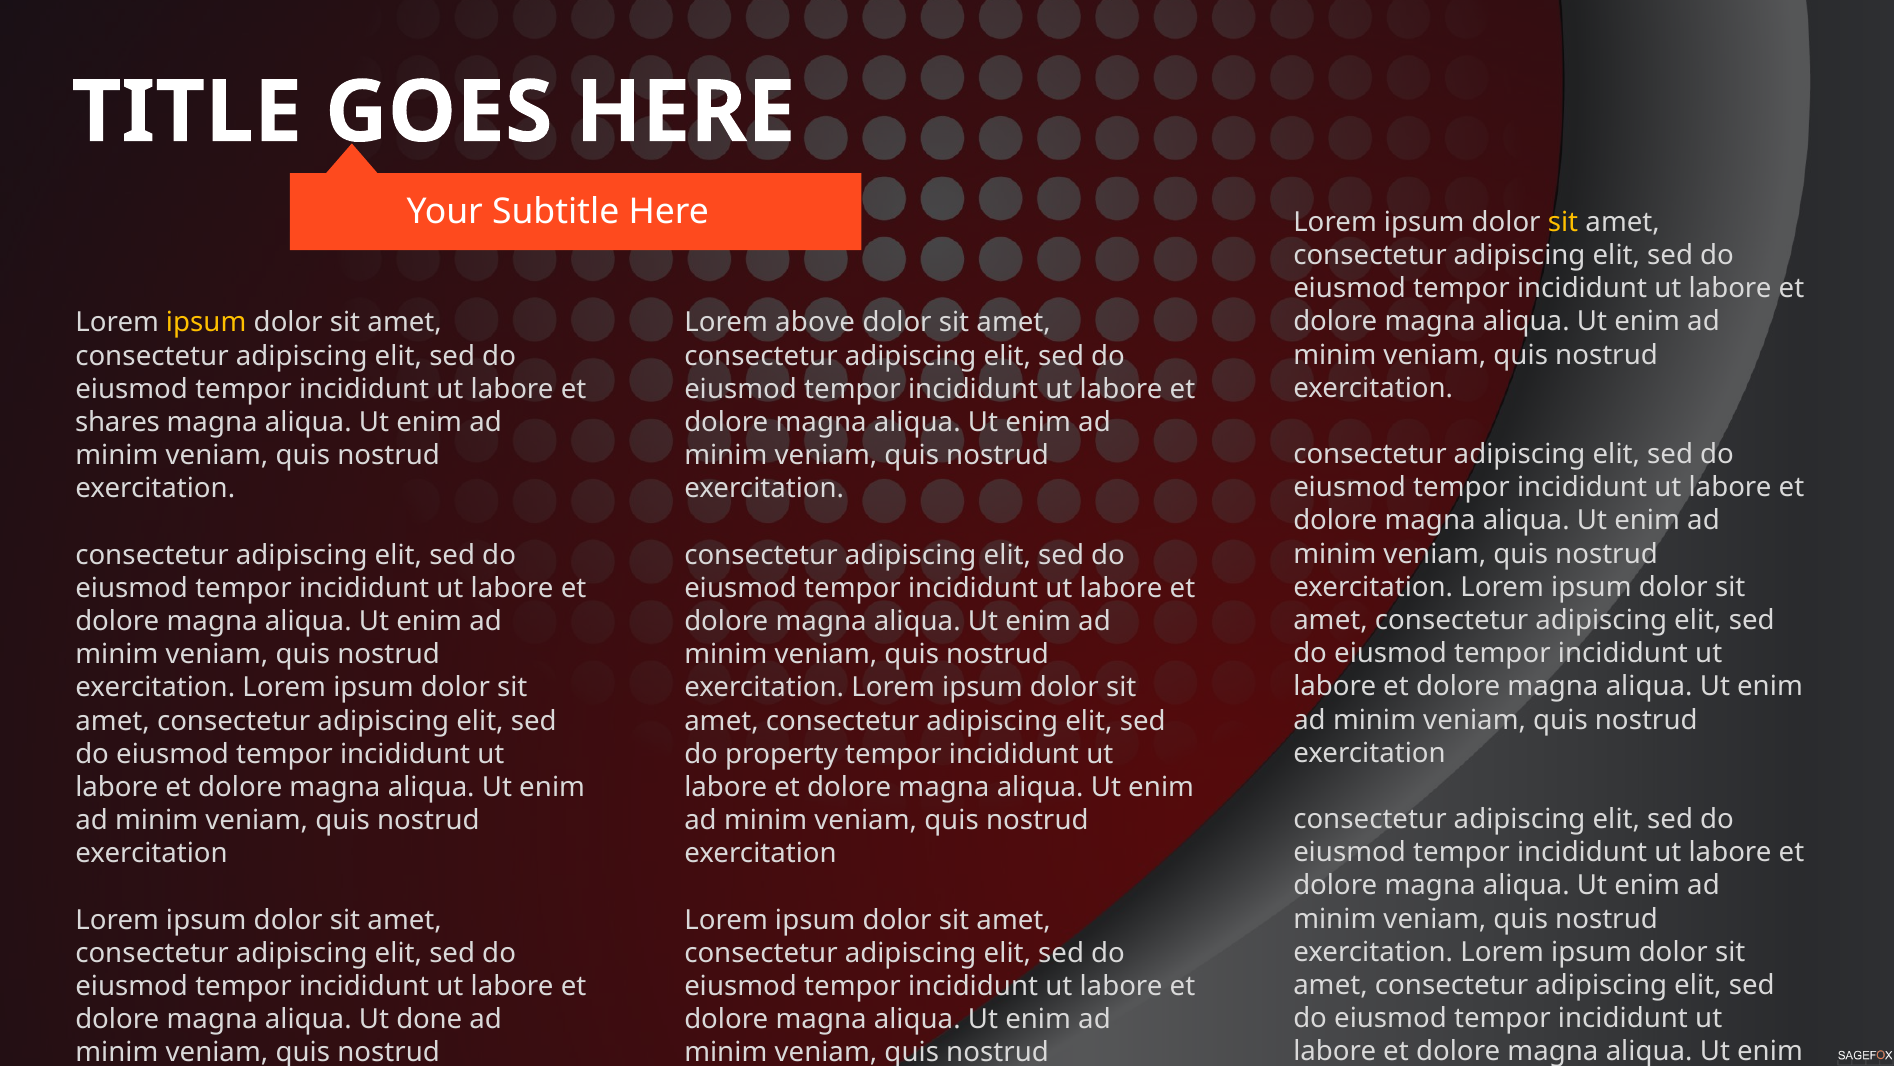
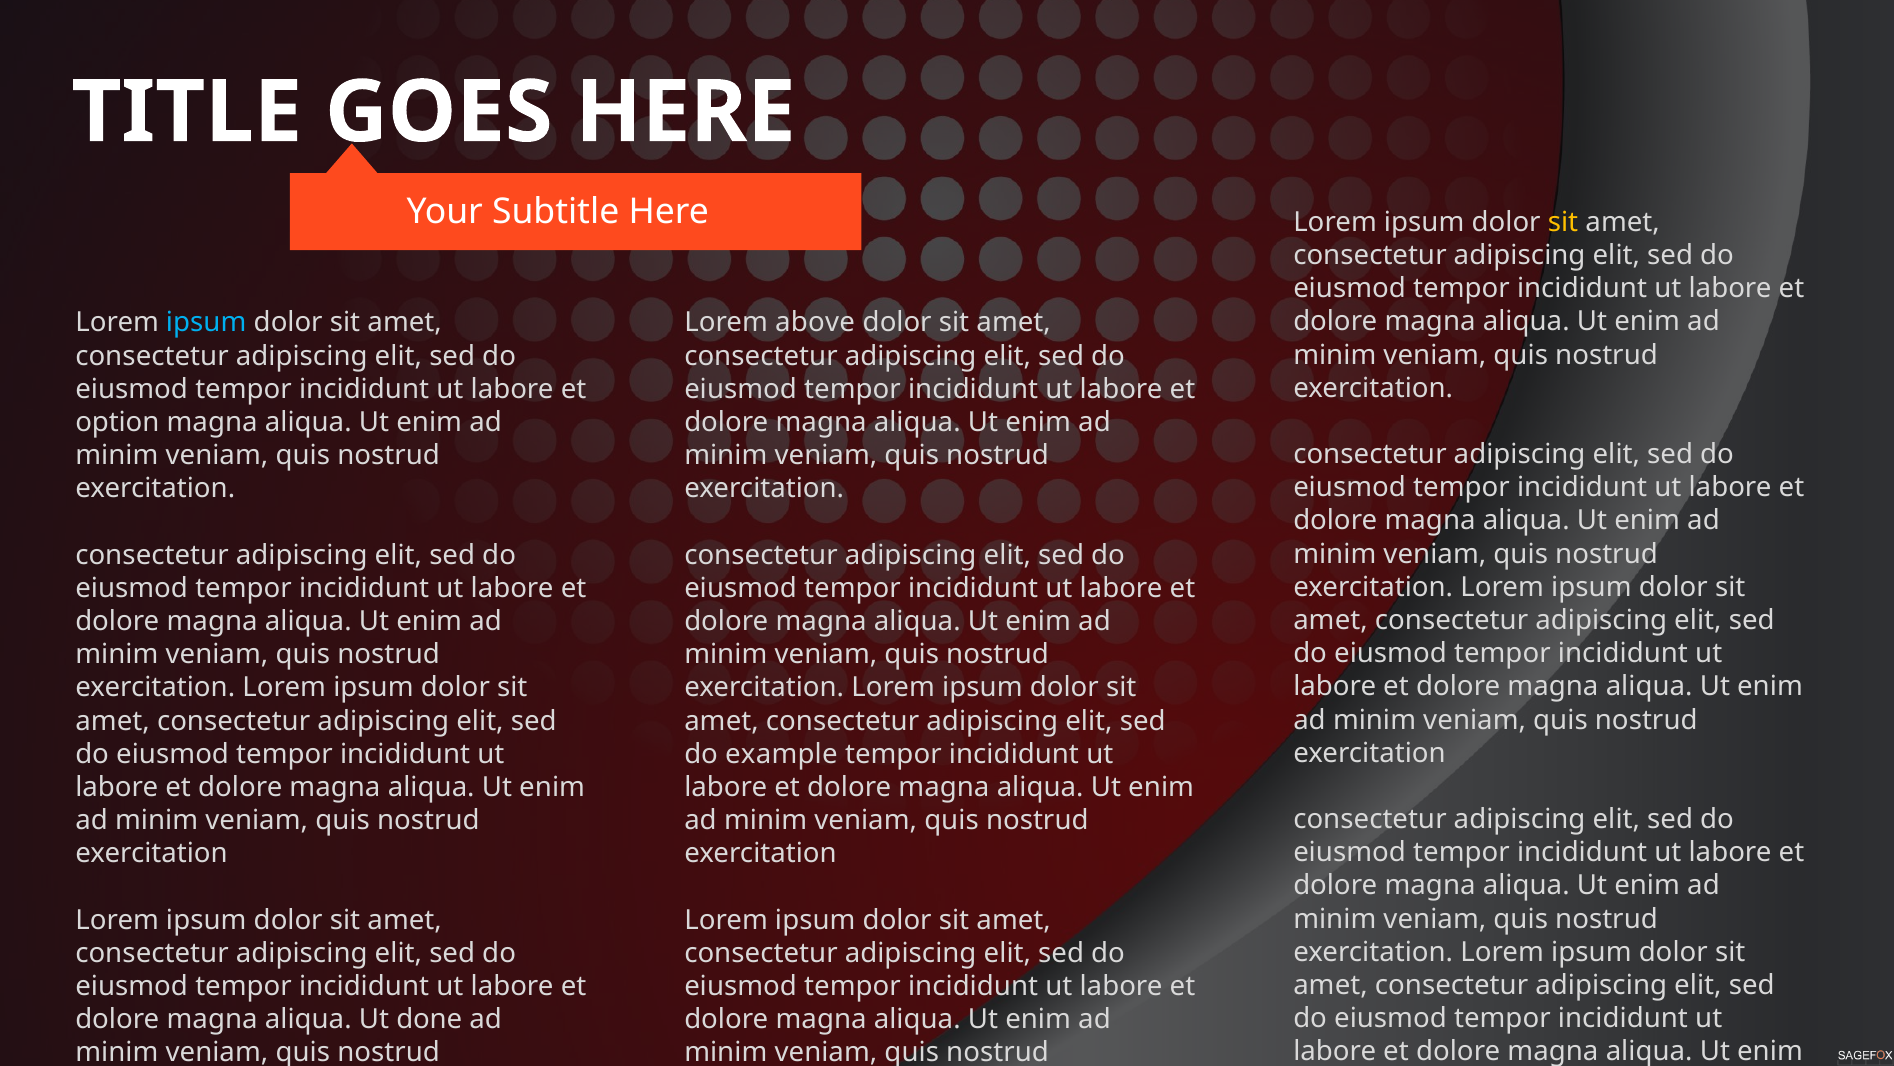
ipsum at (206, 323) colour: yellow -> light blue
shares: shares -> option
property: property -> example
